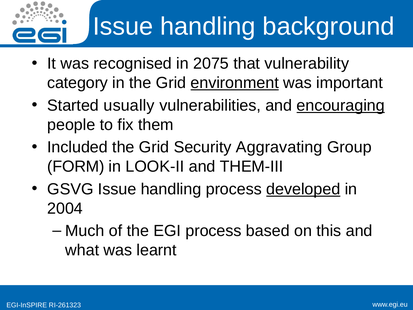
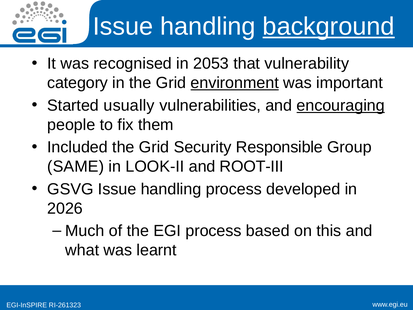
background underline: none -> present
2075: 2075 -> 2053
Aggravating: Aggravating -> Responsible
FORM: FORM -> SAME
THEM-III: THEM-III -> ROOT-III
developed underline: present -> none
2004: 2004 -> 2026
